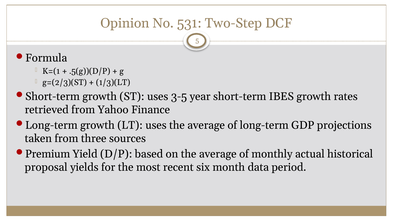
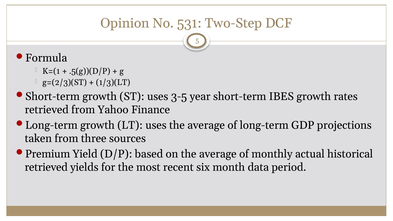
proposal at (46, 167): proposal -> retrieved
